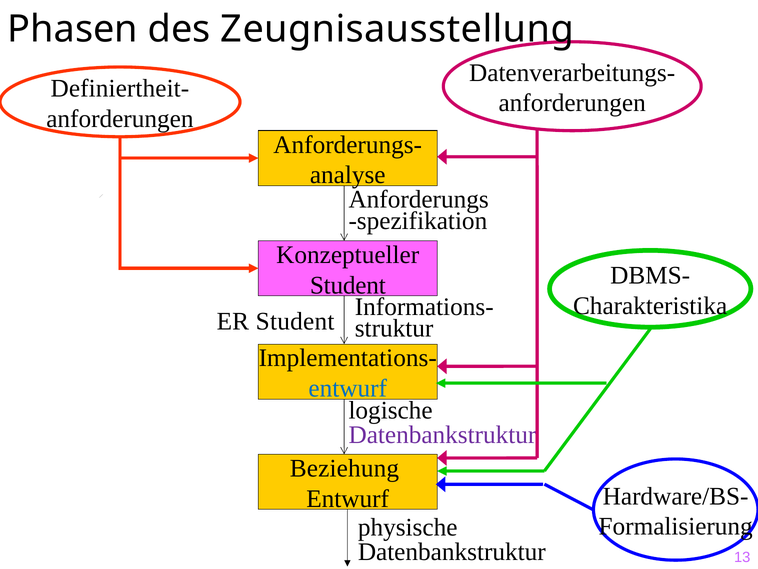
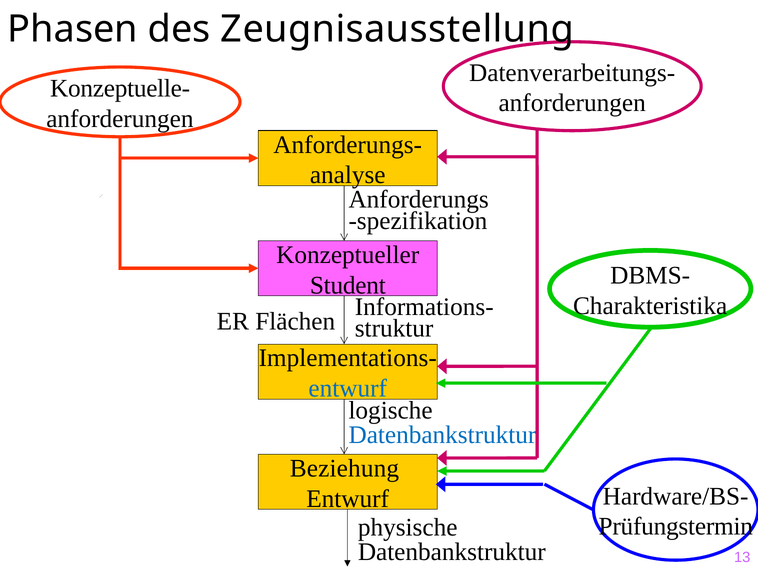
Definiertheit-: Definiertheit- -> Konzeptuelle-
ER Student: Student -> Flächen
Datenbankstruktur at (442, 434) colour: purple -> blue
Formalisierung: Formalisierung -> Prüfungstermin
